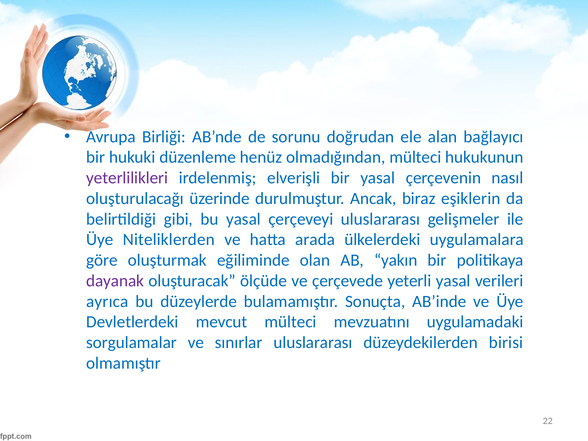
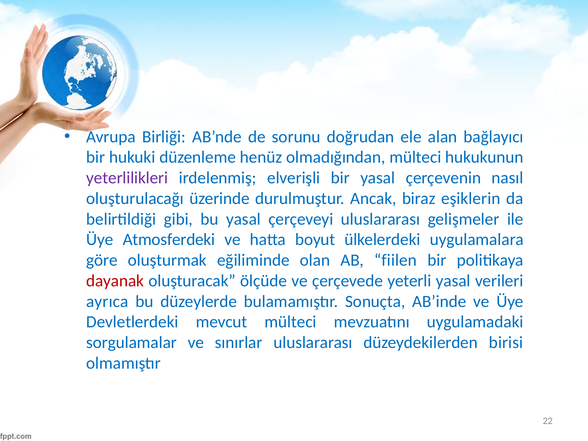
Niteliklerden: Niteliklerden -> Atmosferdeki
arada: arada -> boyut
yakın: yakın -> fiilen
dayanak colour: purple -> red
